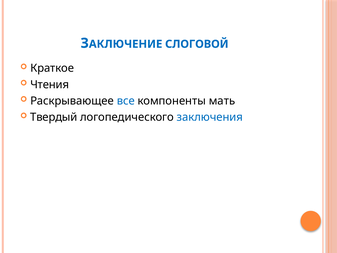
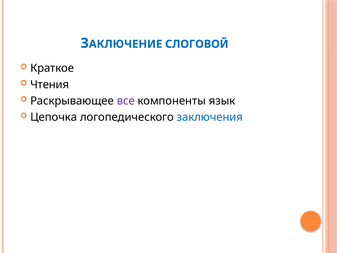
все colour: blue -> purple
мать: мать -> язык
Твердый: Твердый -> Цепочка
